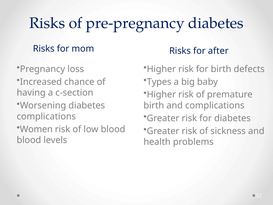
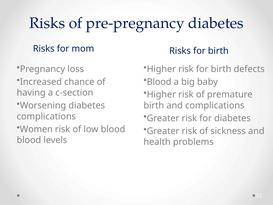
Risks for after: after -> birth
Types at (159, 82): Types -> Blood
